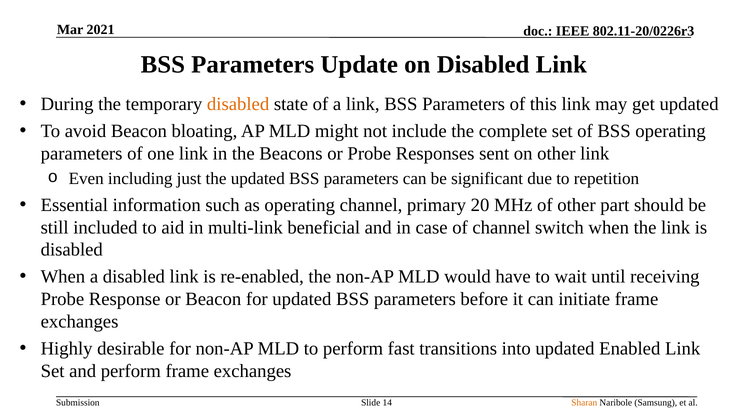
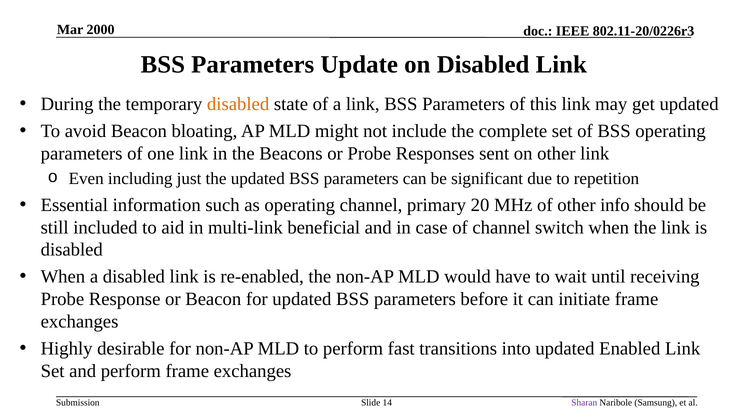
2021: 2021 -> 2000
part: part -> info
Sharan colour: orange -> purple
